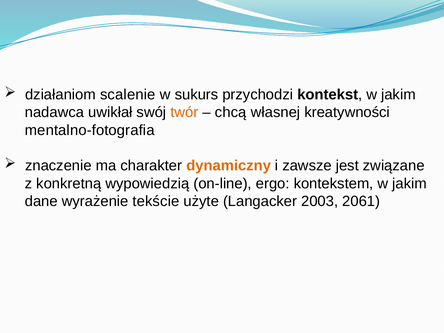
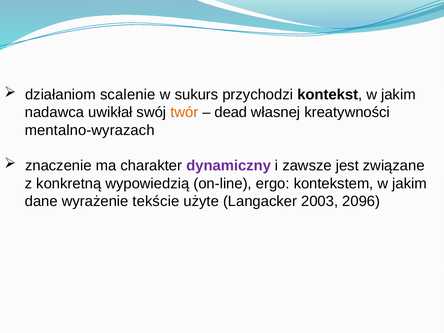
chcą: chcą -> dead
mentalno-fotografia: mentalno-fotografia -> mentalno-wyrazach
dynamiczny colour: orange -> purple
2061: 2061 -> 2096
